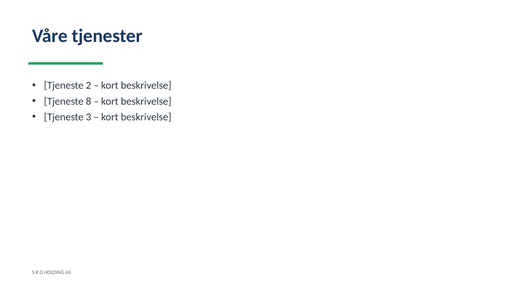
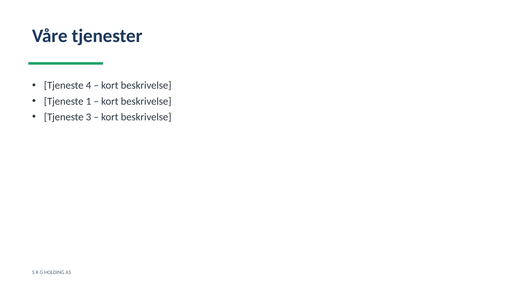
2: 2 -> 4
8: 8 -> 1
